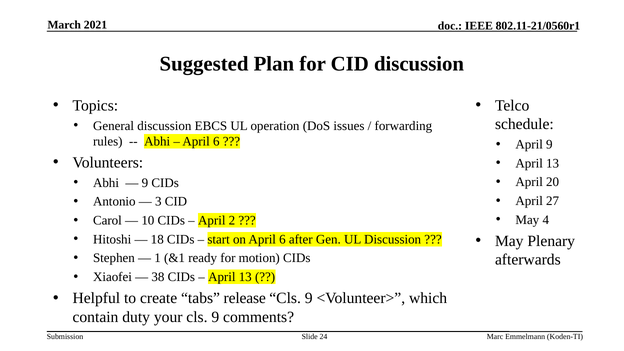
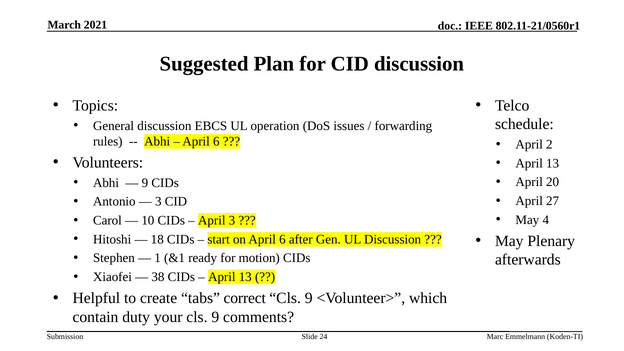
April 9: 9 -> 2
April 2: 2 -> 3
release: release -> correct
